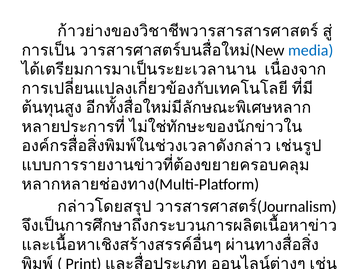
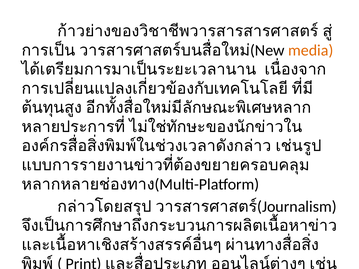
media colour: blue -> orange
